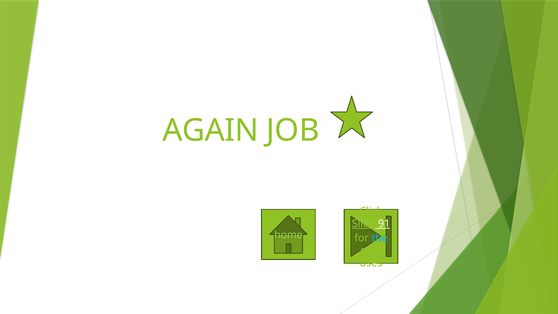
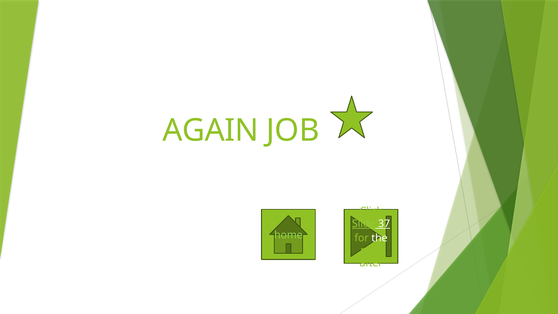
91: 91 -> 37
the colour: light blue -> white
uses: uses -> after
